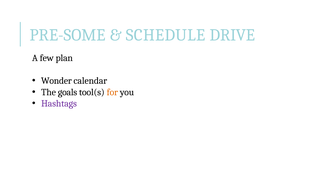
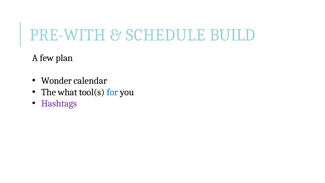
PRE-SOME: PRE-SOME -> PRE-WITH
DRIVE: DRIVE -> BUILD
goals: goals -> what
for colour: orange -> blue
